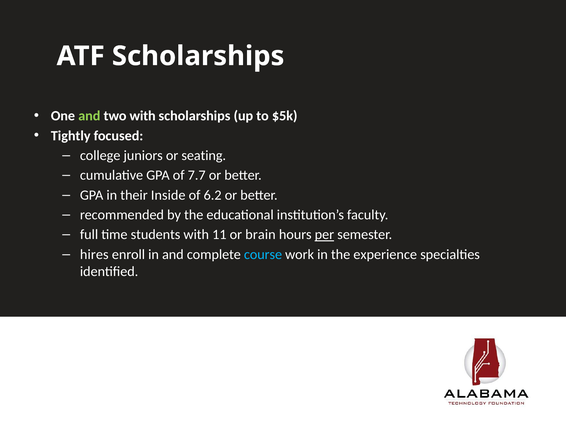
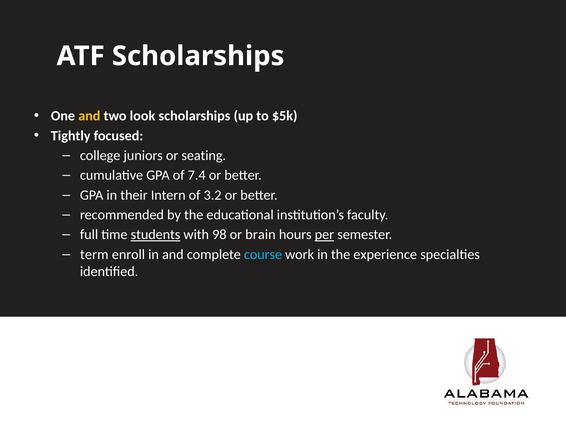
and at (89, 116) colour: light green -> yellow
two with: with -> look
7.7: 7.7 -> 7.4
Inside: Inside -> Intern
6.2: 6.2 -> 3.2
students underline: none -> present
11: 11 -> 98
hires: hires -> term
